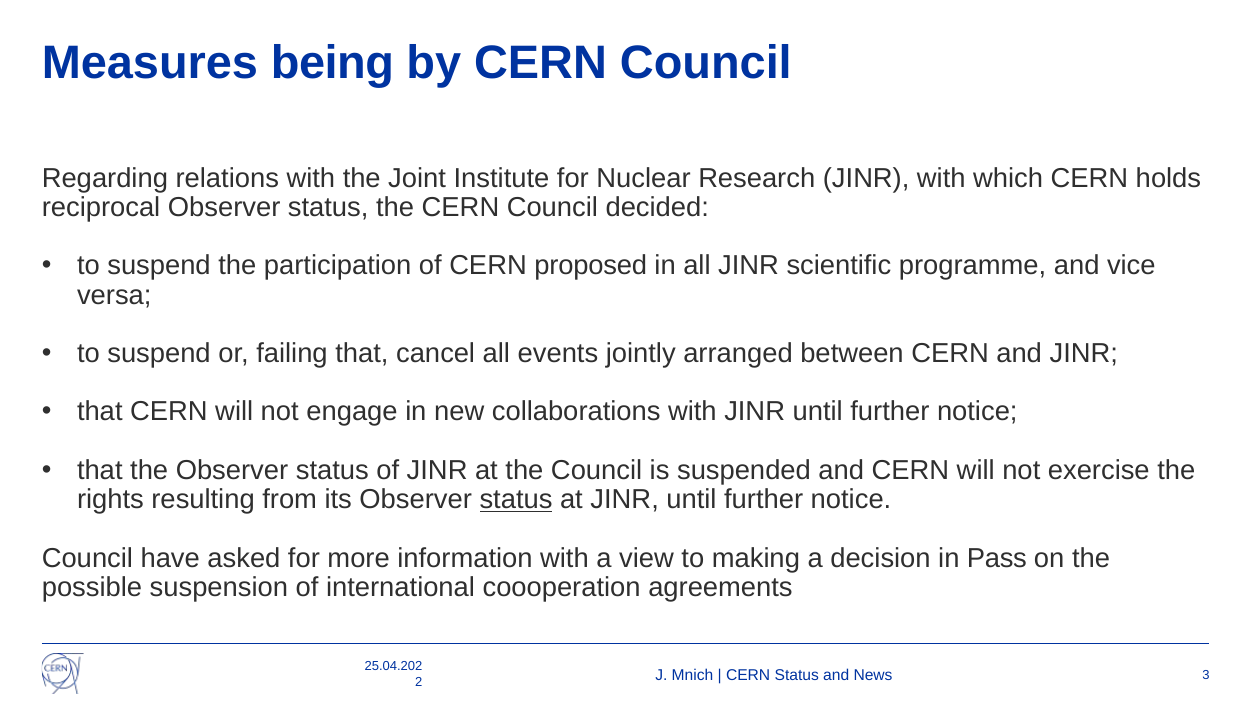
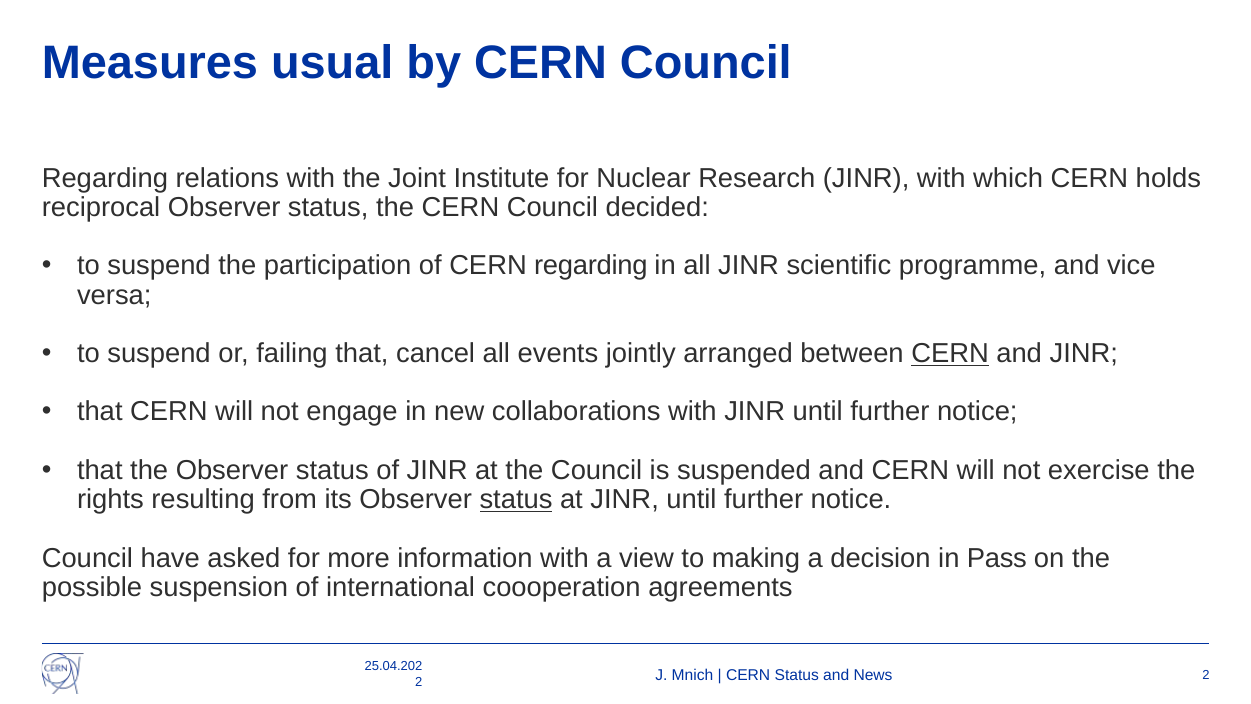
being: being -> usual
CERN proposed: proposed -> regarding
CERN at (950, 354) underline: none -> present
News 3: 3 -> 2
